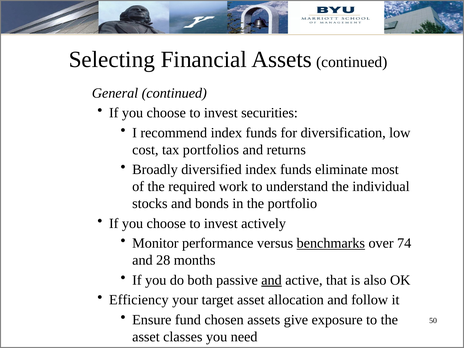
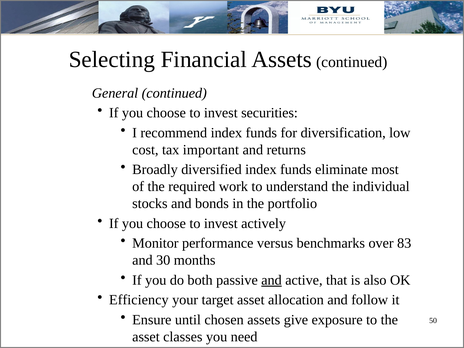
portfolios: portfolios -> important
benchmarks underline: present -> none
74: 74 -> 83
28: 28 -> 30
fund: fund -> until
